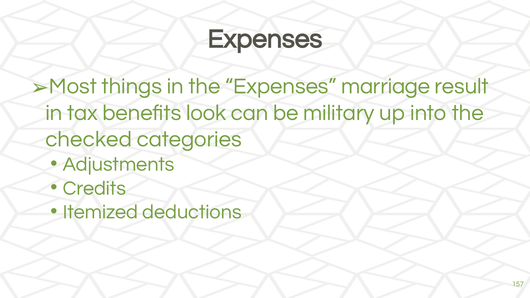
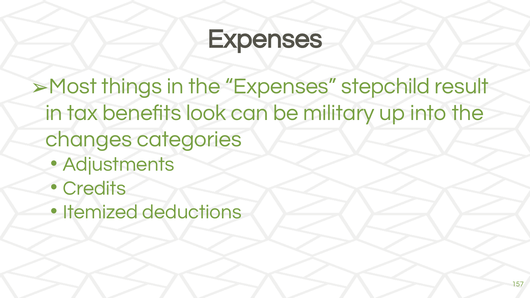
marriage: marriage -> stepchild
checked: checked -> changes
